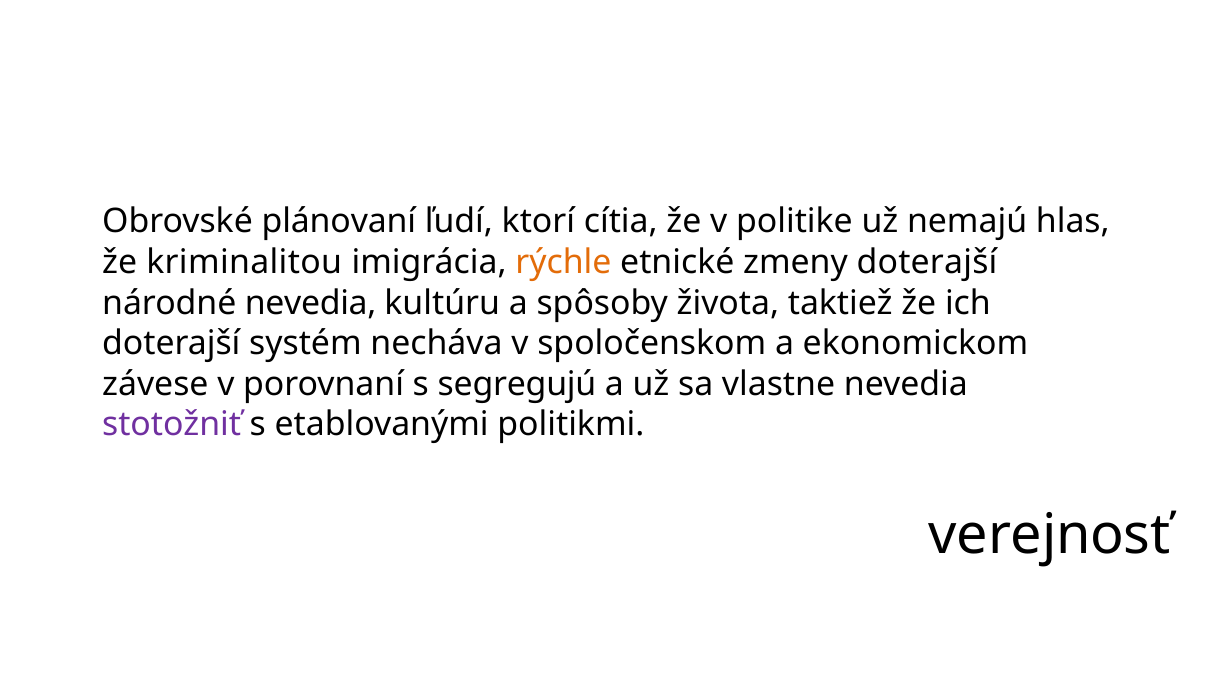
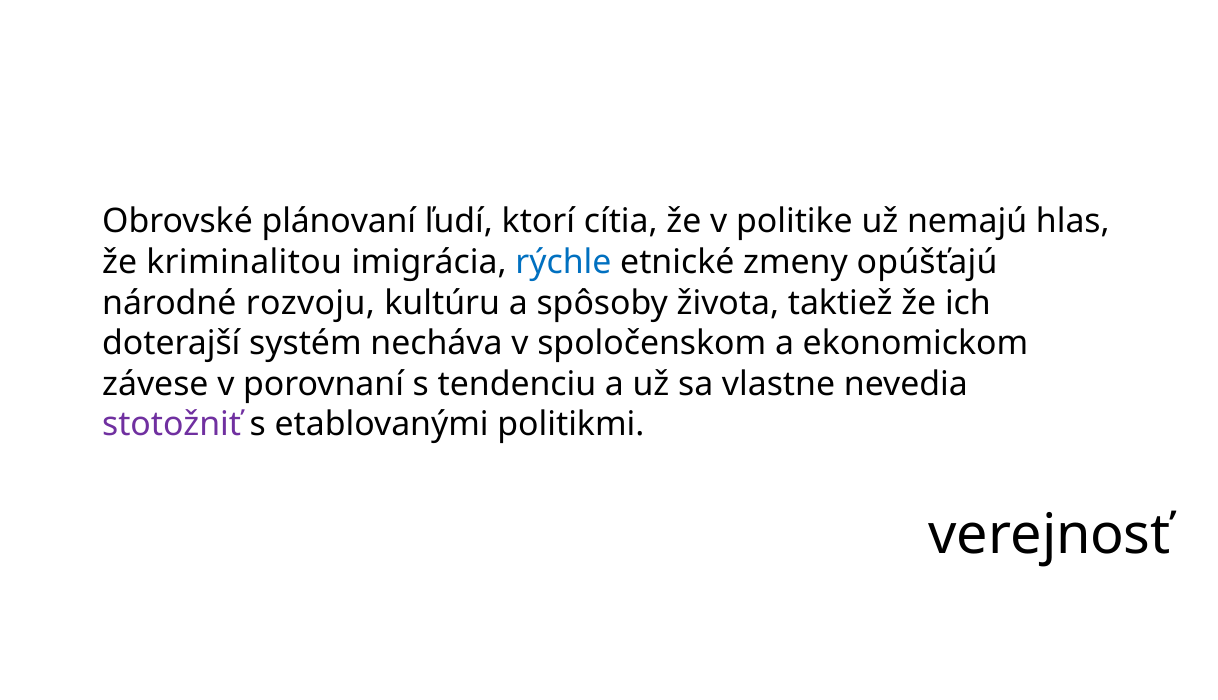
rýchle colour: orange -> blue
zmeny doterajší: doterajší -> opúšťajú
národné nevedia: nevedia -> rozvoju
segregujú: segregujú -> tendenciu
